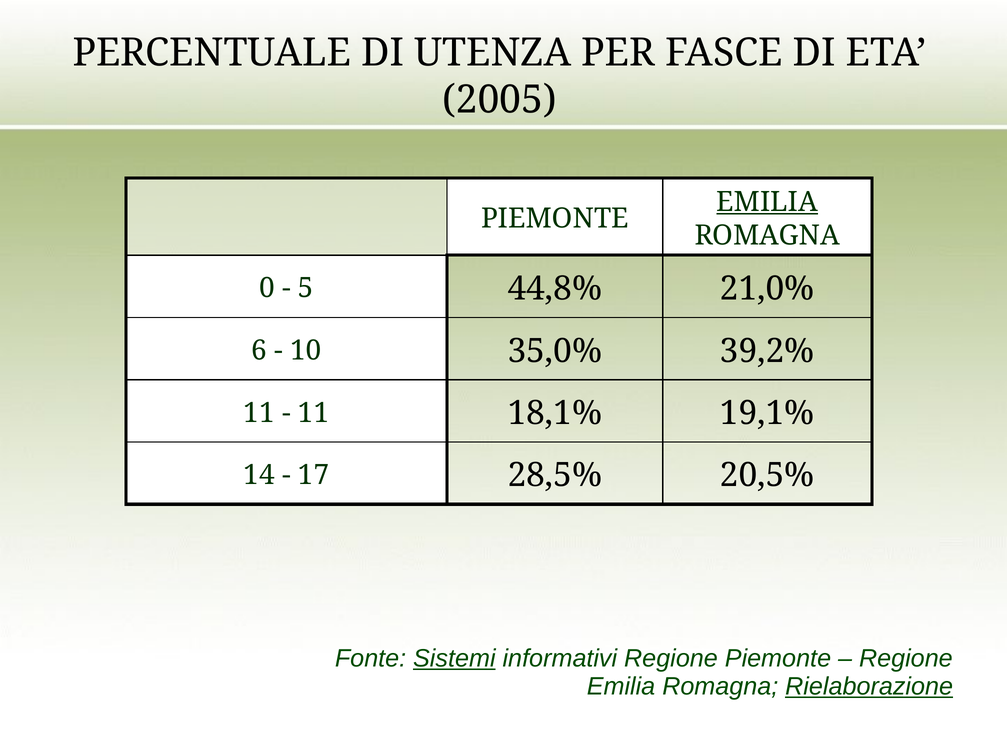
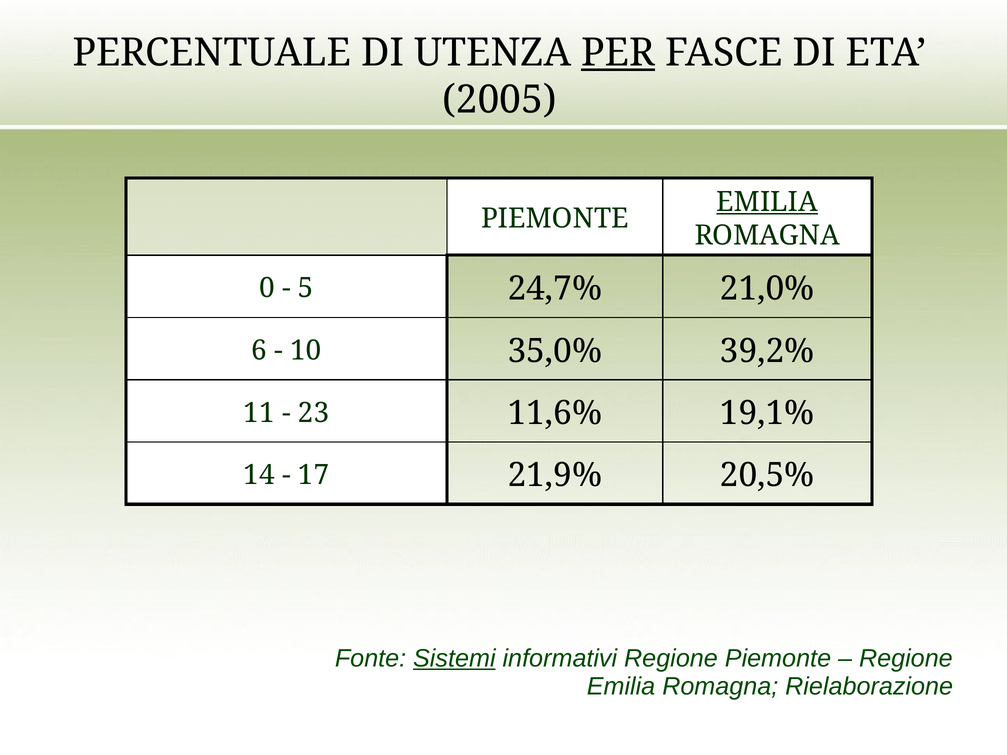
PER underline: none -> present
44,8%: 44,8% -> 24,7%
18,1%: 18,1% -> 11,6%
11 at (314, 413): 11 -> 23
28,5%: 28,5% -> 21,9%
Rielaborazione underline: present -> none
